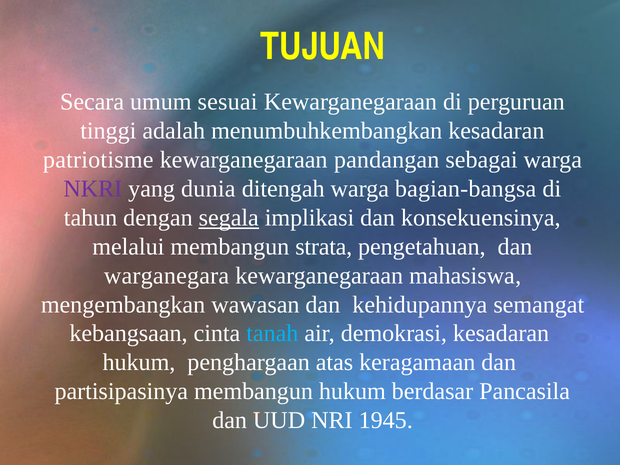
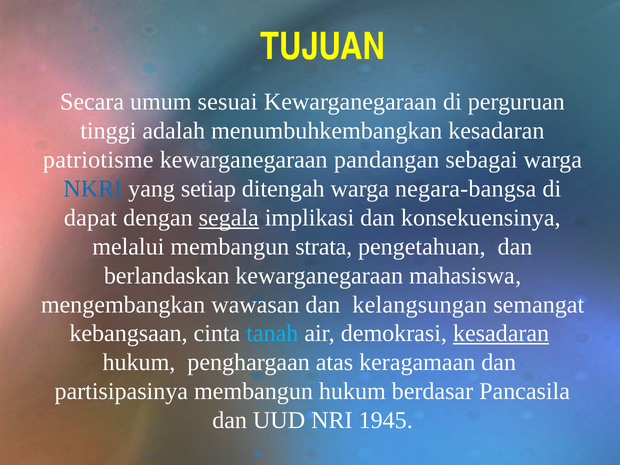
NKRI colour: purple -> blue
dunia: dunia -> setiap
bagian-bangsa: bagian-bangsa -> negara-bangsa
tahun: tahun -> dapat
warganegara: warganegara -> berlandaskan
kehidupannya: kehidupannya -> kelangsungan
kesadaran at (501, 334) underline: none -> present
